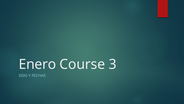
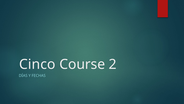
Enero: Enero -> Cinco
3: 3 -> 2
